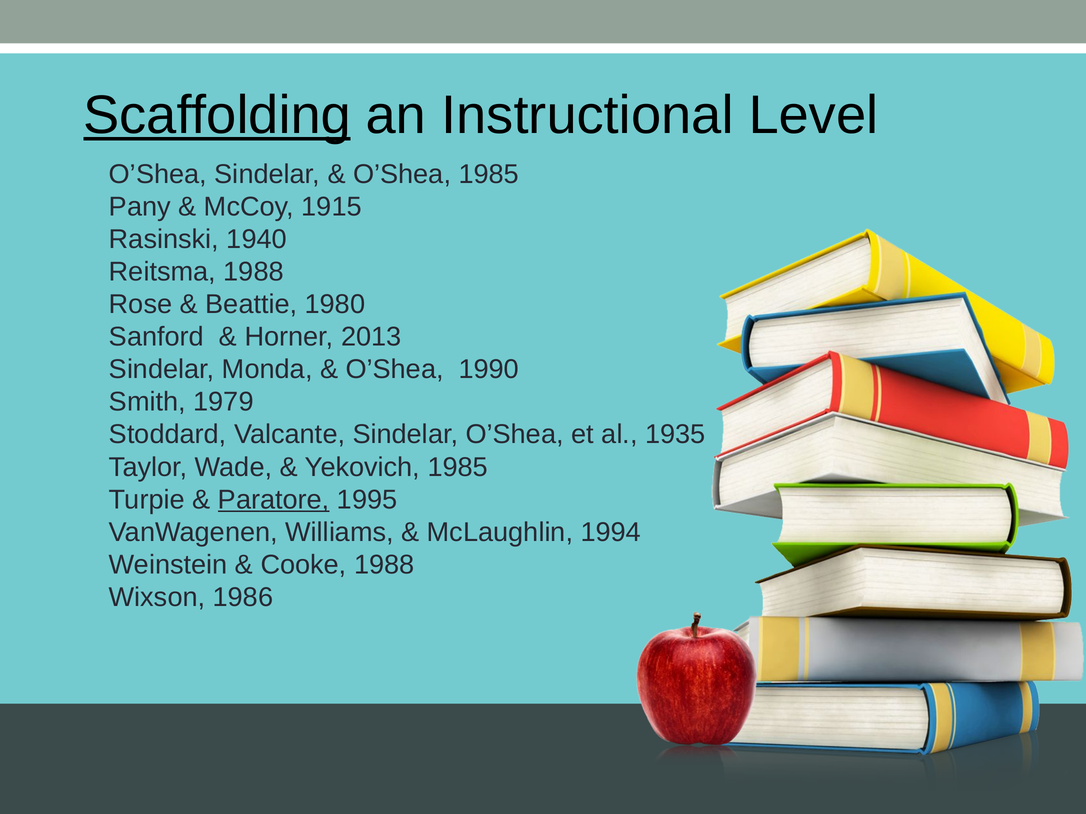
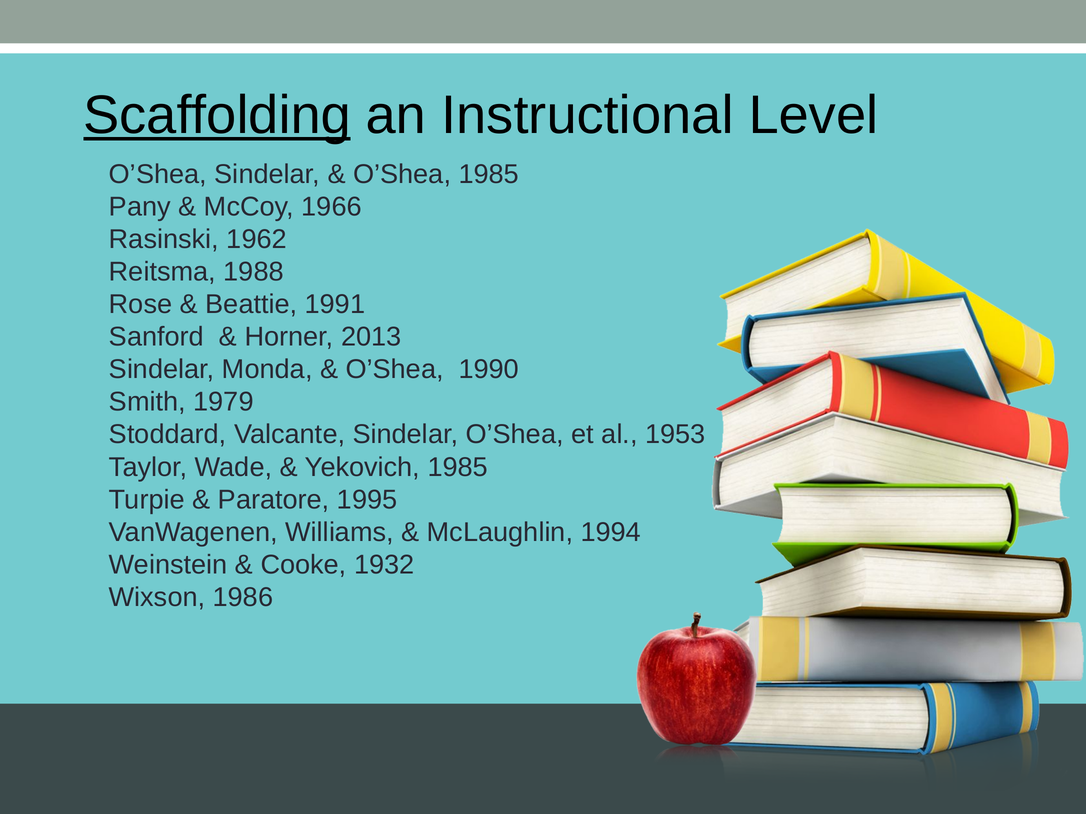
1915: 1915 -> 1966
1940: 1940 -> 1962
1980: 1980 -> 1991
1935: 1935 -> 1953
Paratore underline: present -> none
Cooke 1988: 1988 -> 1932
